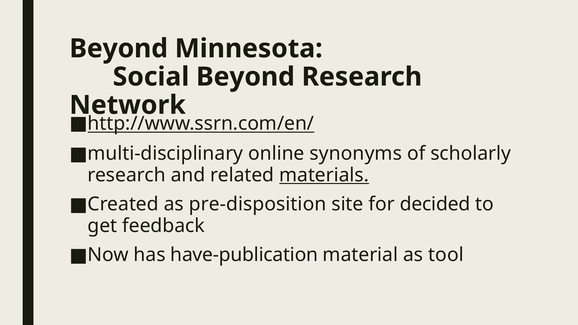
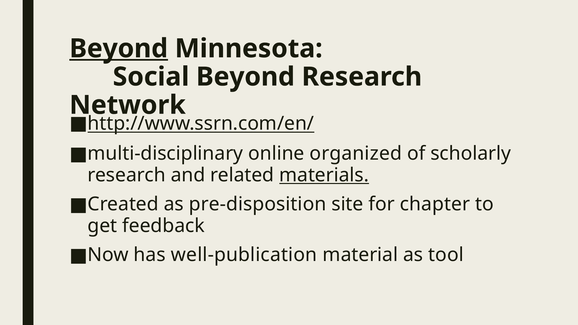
Beyond at (119, 49) underline: none -> present
synonyms: synonyms -> organized
decided: decided -> chapter
have-publication: have-publication -> well-publication
